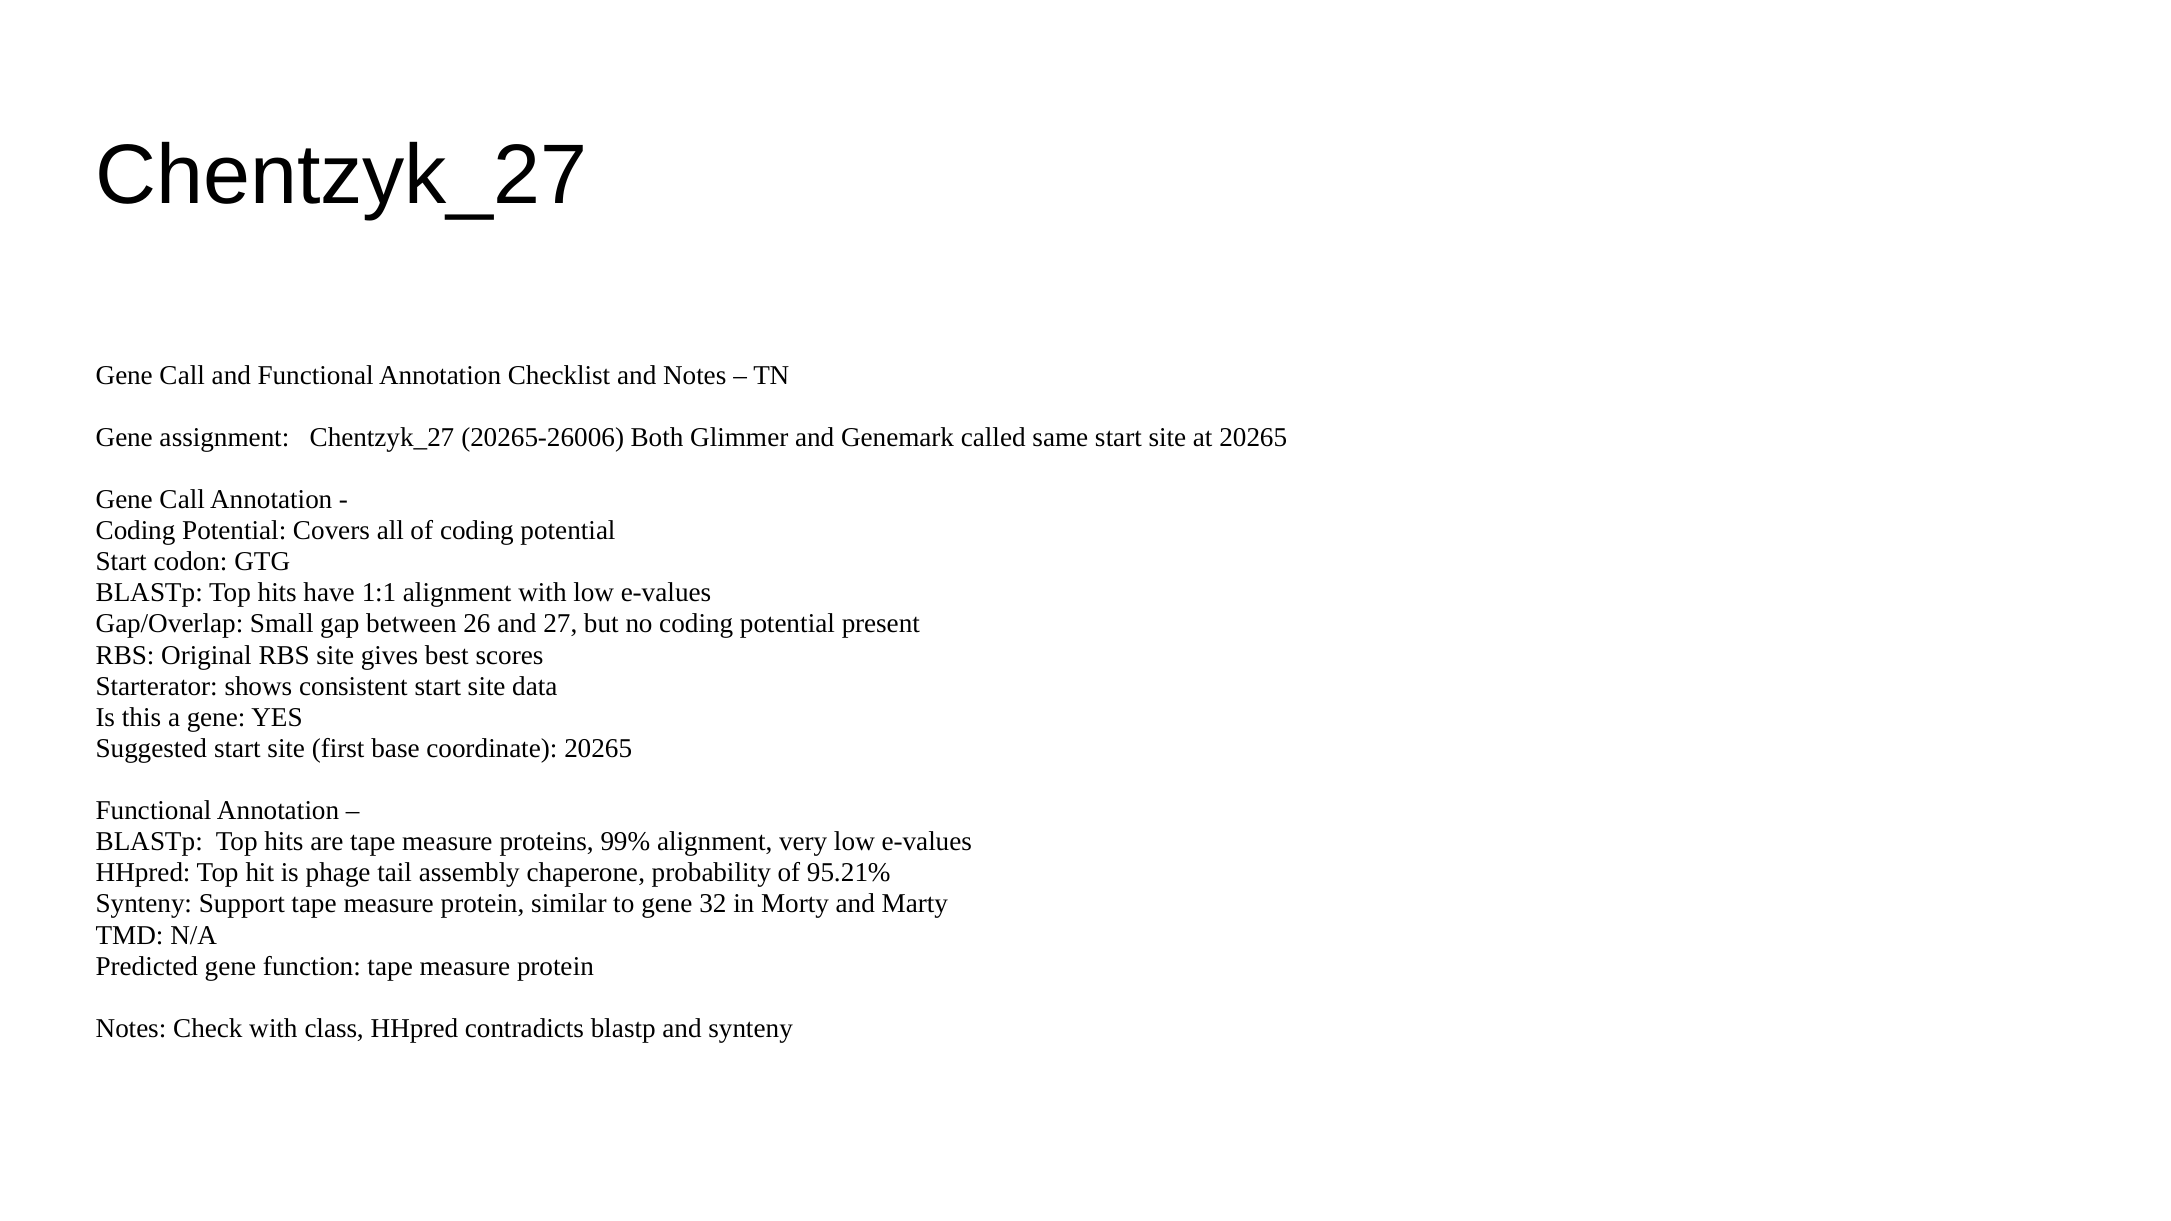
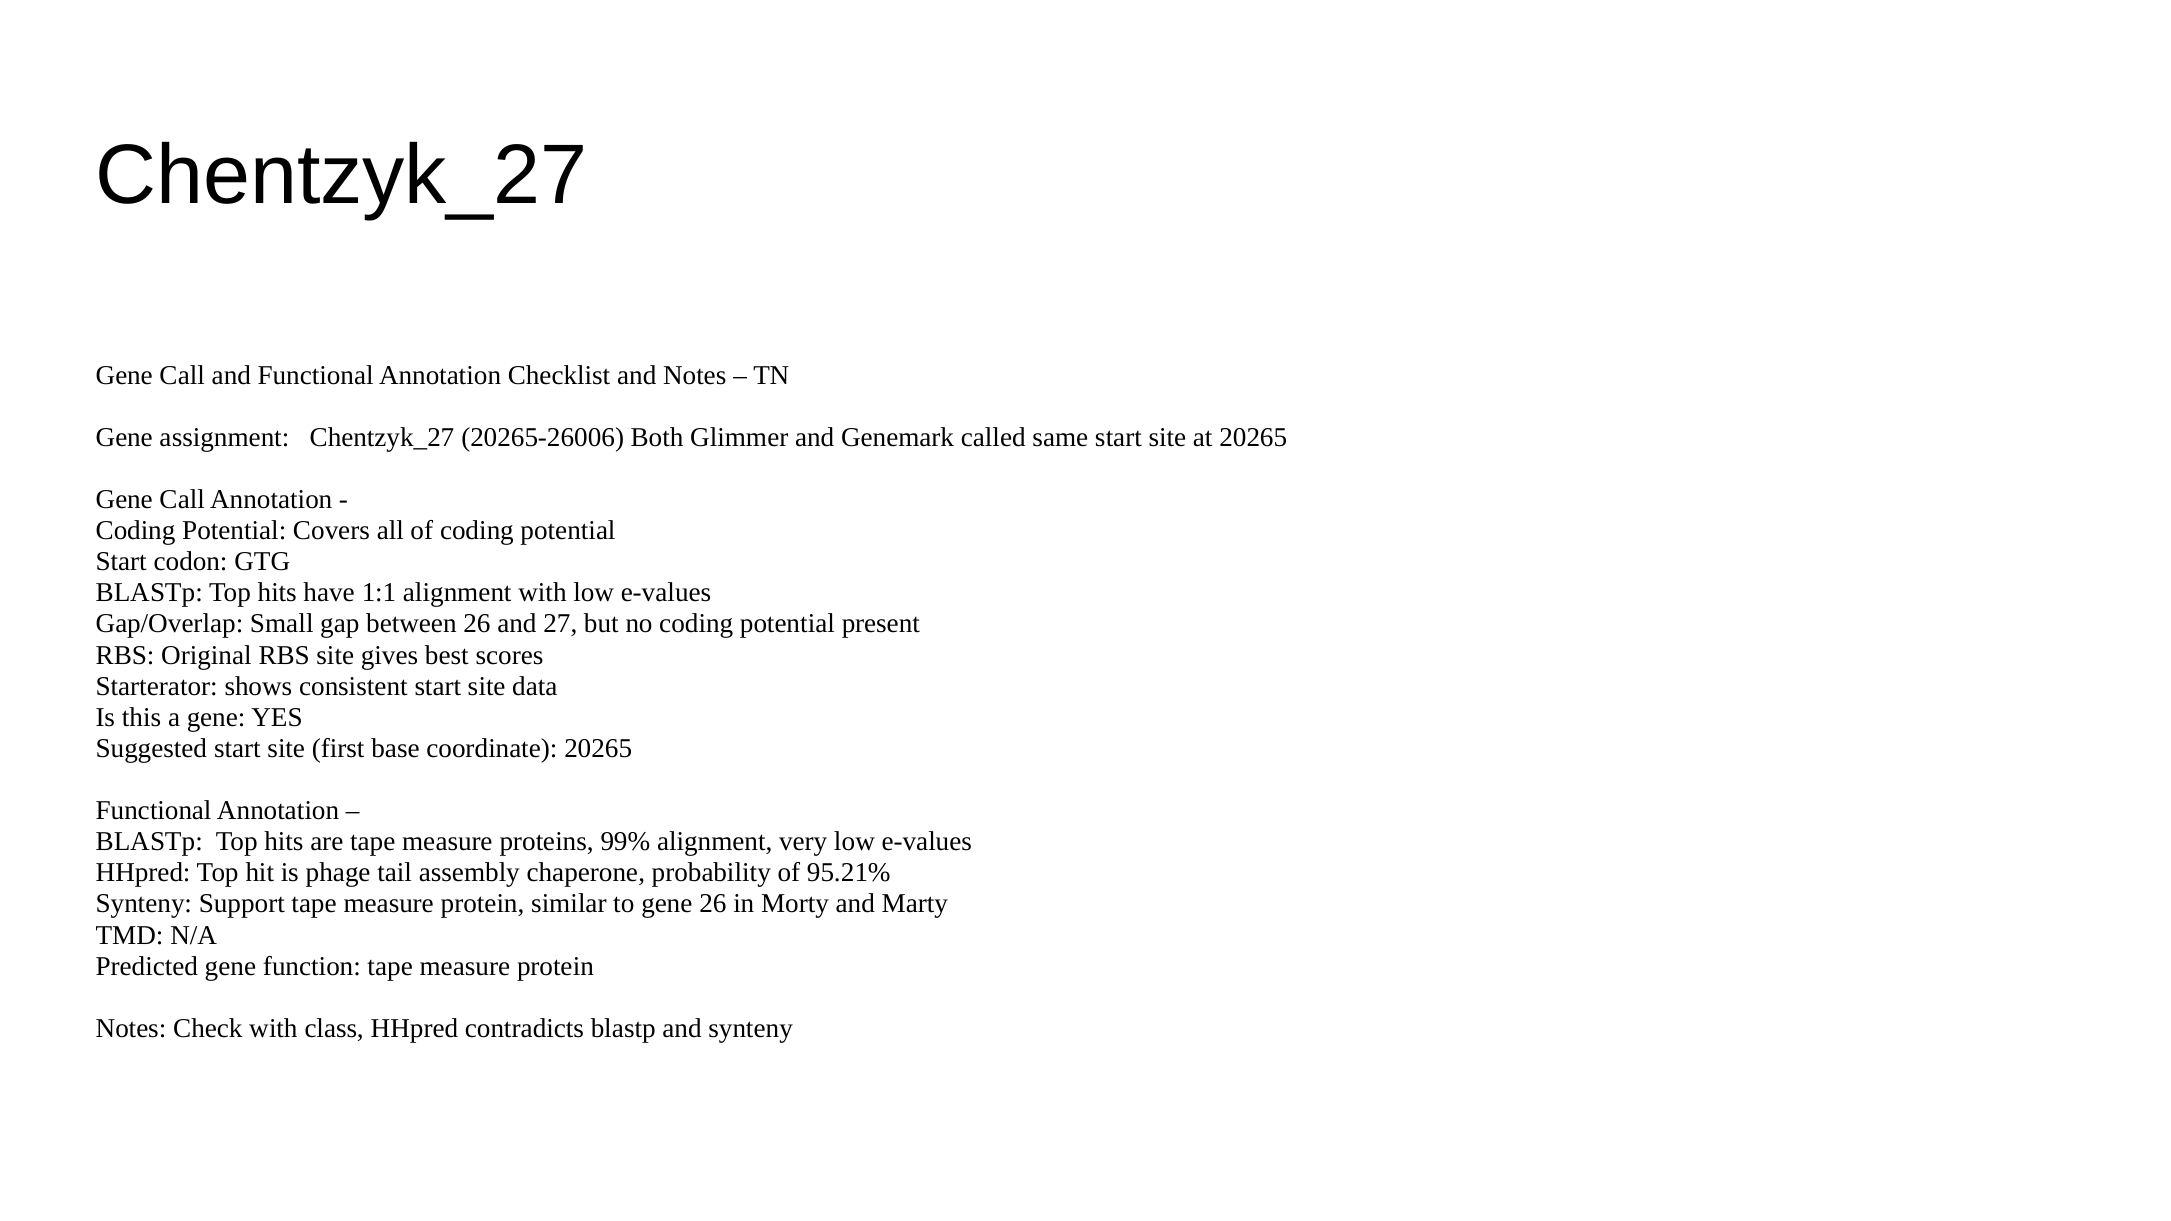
gene 32: 32 -> 26
